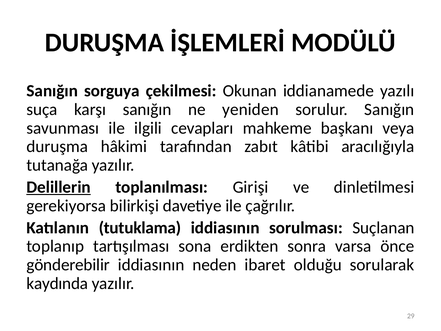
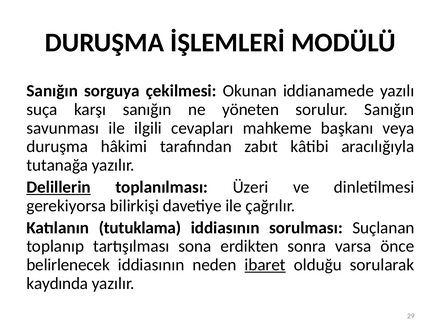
yeniden: yeniden -> yöneten
Girişi: Girişi -> Üzeri
gönderebilir: gönderebilir -> belirlenecek
ibaret underline: none -> present
